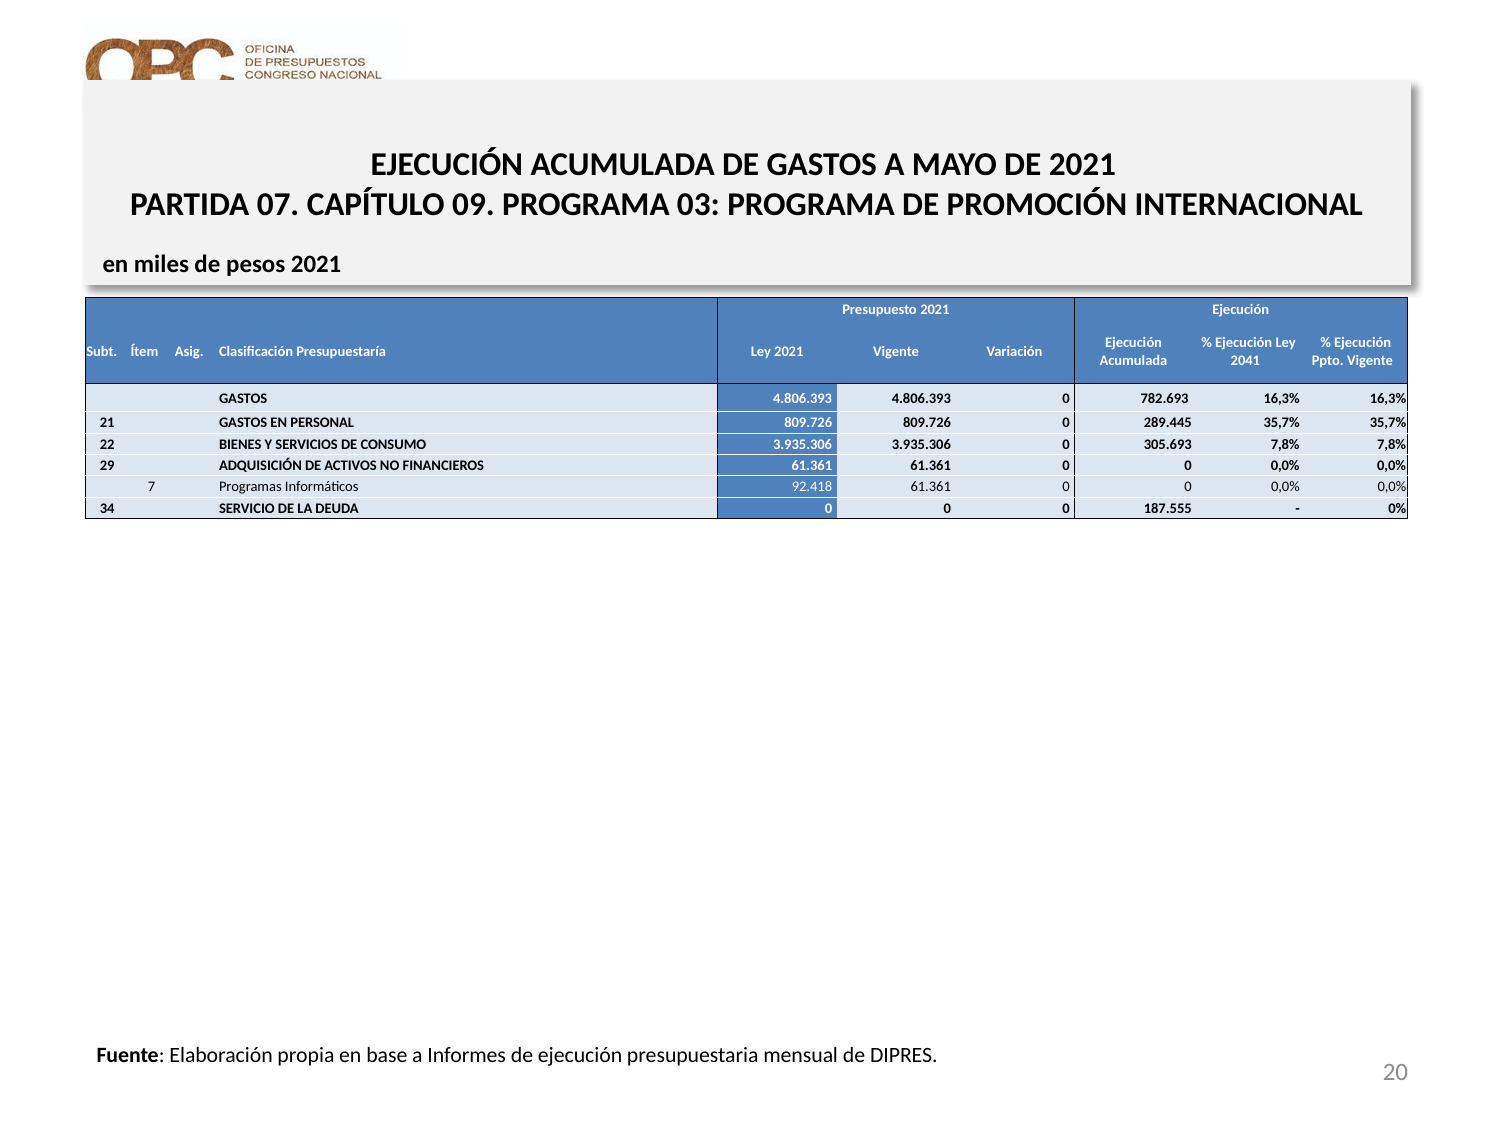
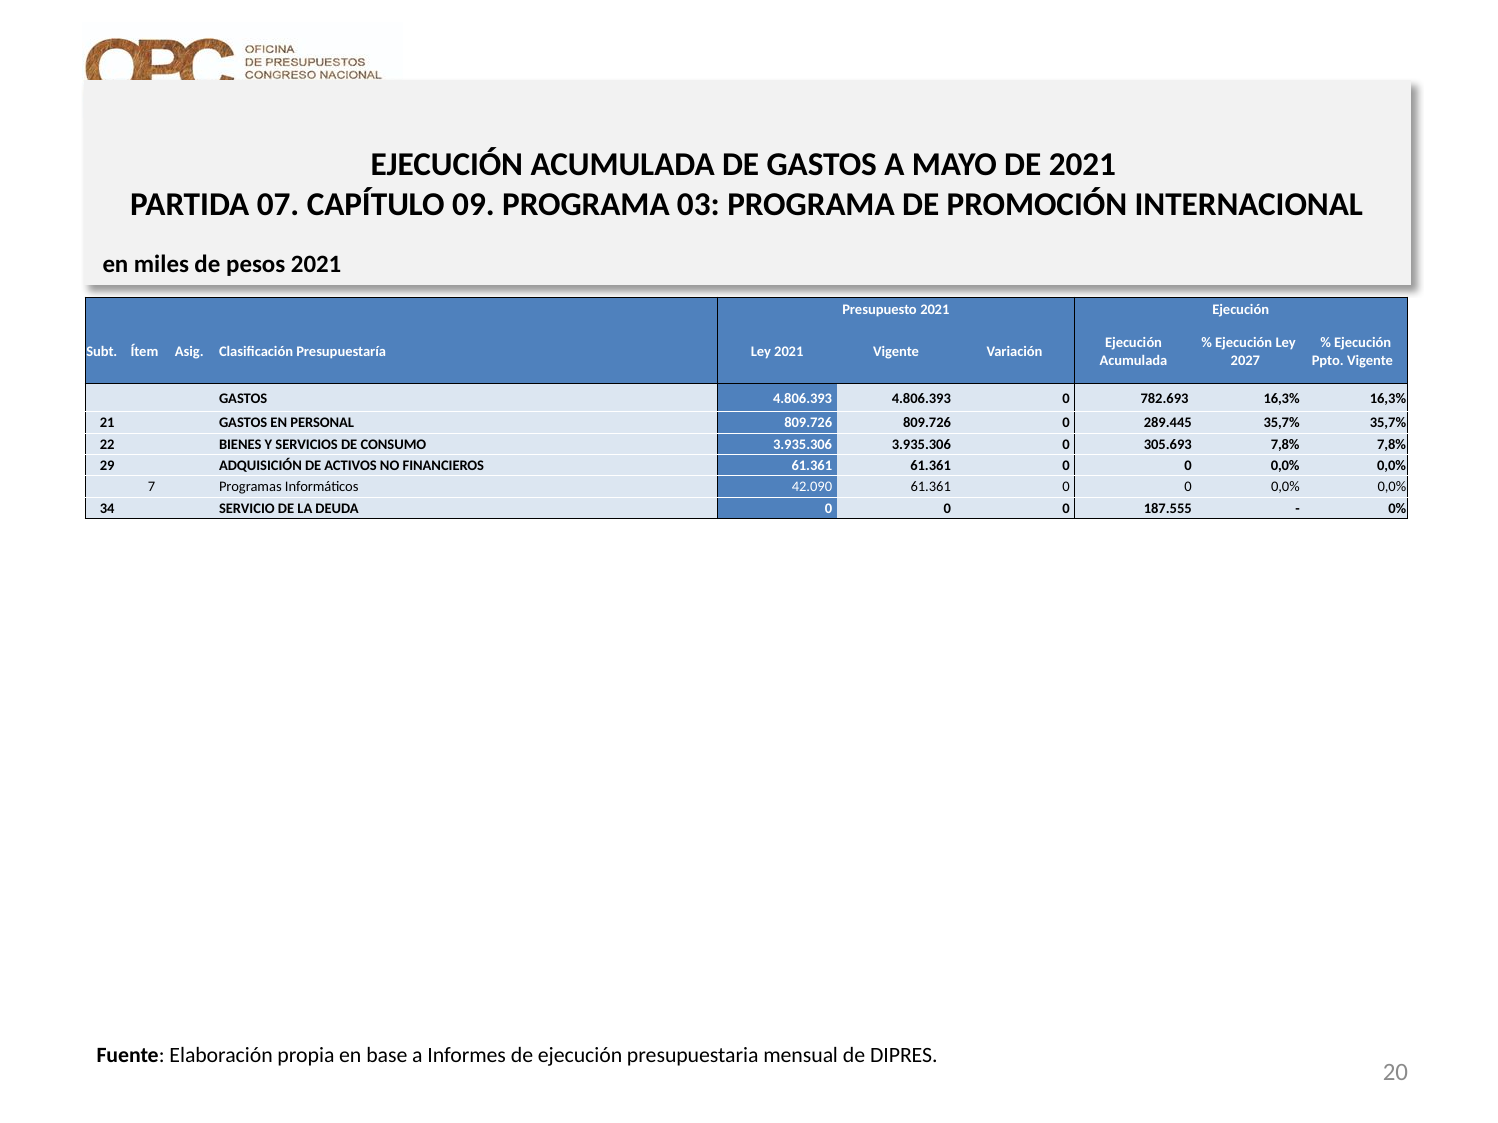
2041: 2041 -> 2027
92.418: 92.418 -> 42.090
